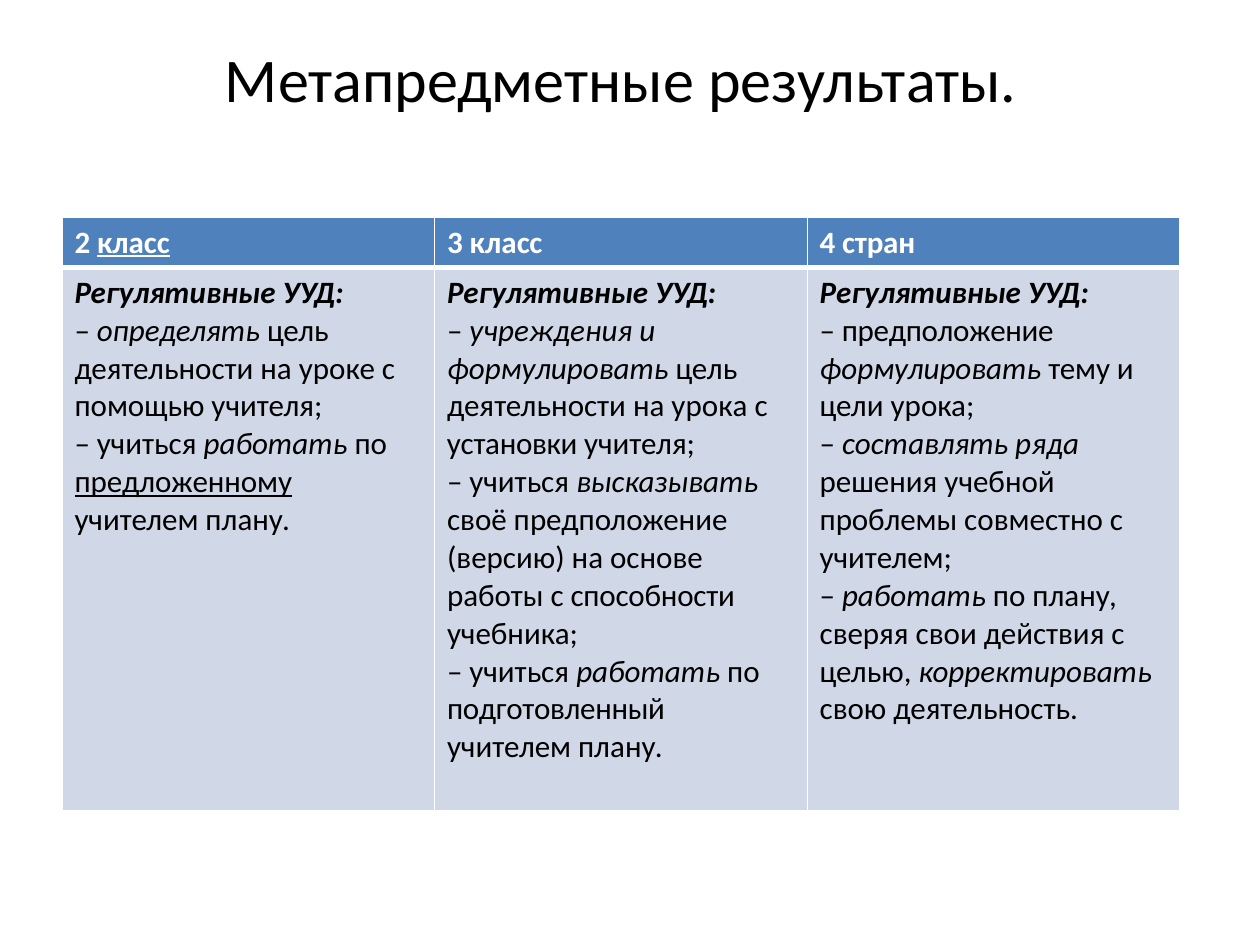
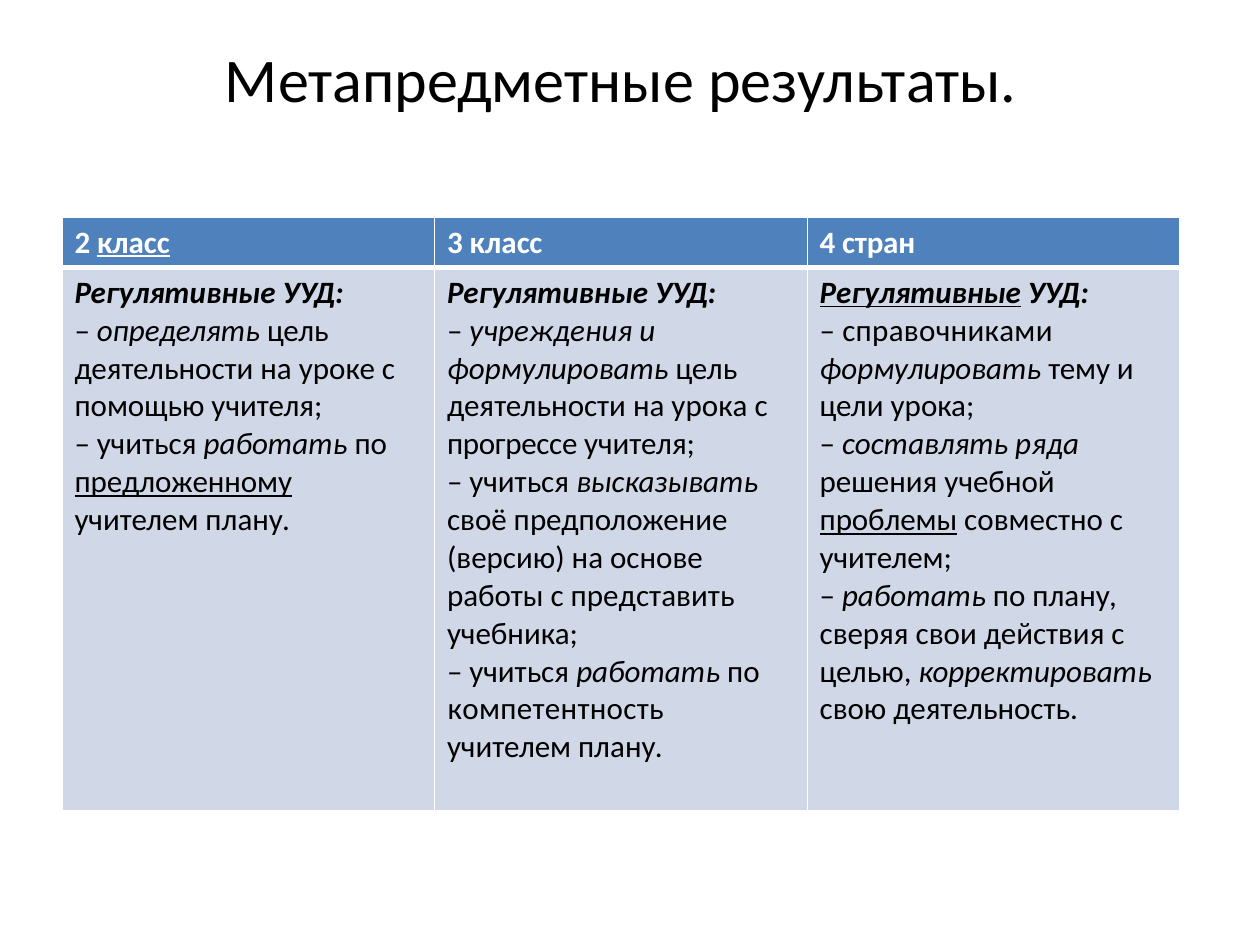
Регулятивные at (920, 293) underline: none -> present
предположение at (948, 331): предположение -> справочниками
установки: установки -> прогрессе
проблемы underline: none -> present
способности: способности -> представить
подготовленный: подготовленный -> компетентность
